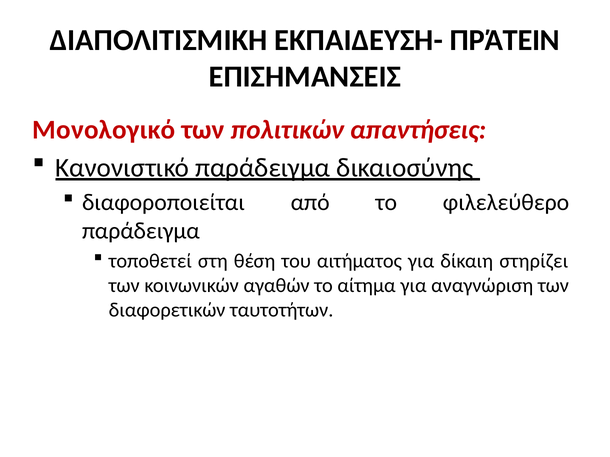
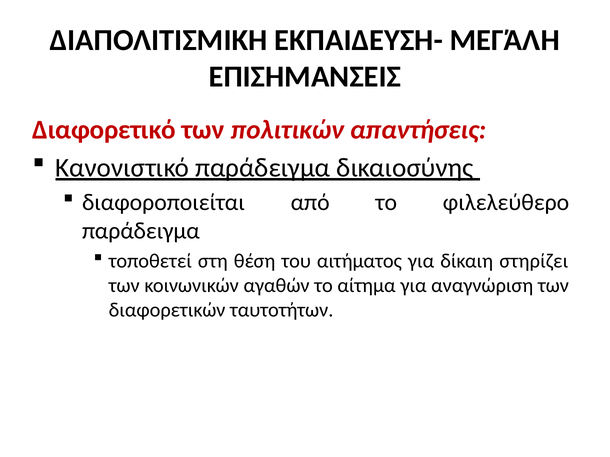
ΠΡΆΤΕΙΝ: ΠΡΆΤΕΙΝ -> ΜΕΓΆΛΗ
Μονολογικό: Μονολογικό -> Διαφορετικό
